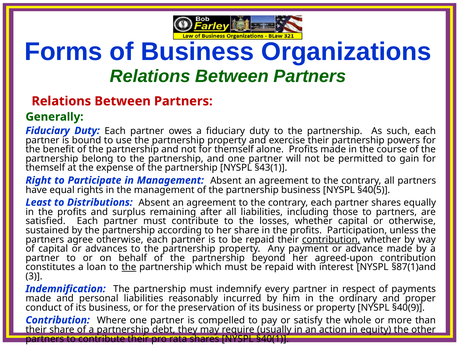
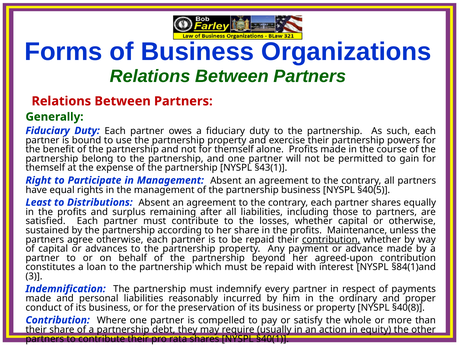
Participation: Participation -> Maintenance
the at (129, 267) underline: present -> none
§87(1)and: §87(1)and -> §84(1)and
§40(9: §40(9 -> §40(8
